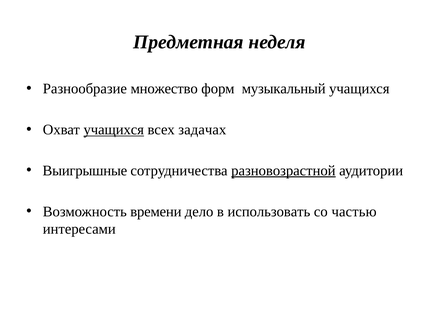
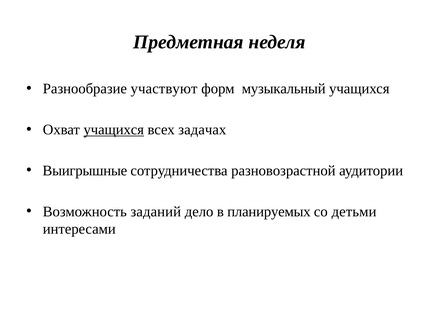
множество: множество -> участвуют
разновозрастной underline: present -> none
времени: времени -> заданий
использовать: использовать -> планируемых
частью: частью -> детьми
